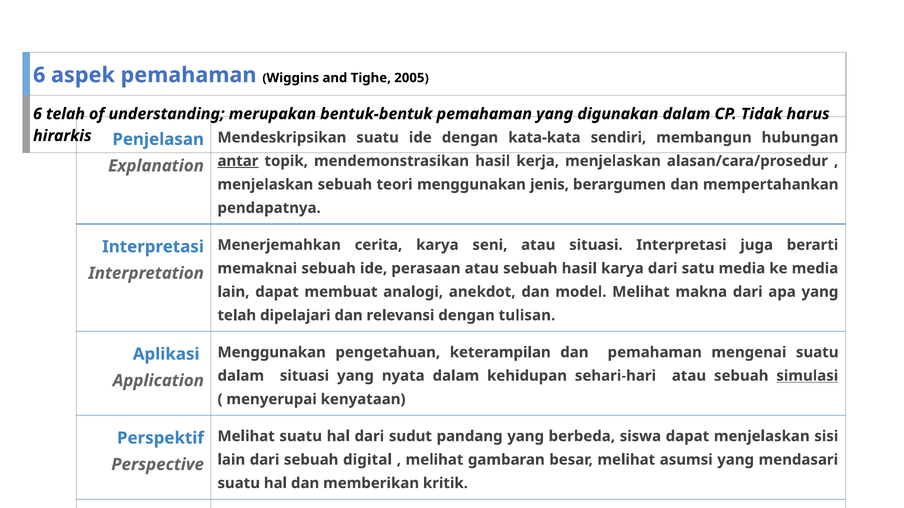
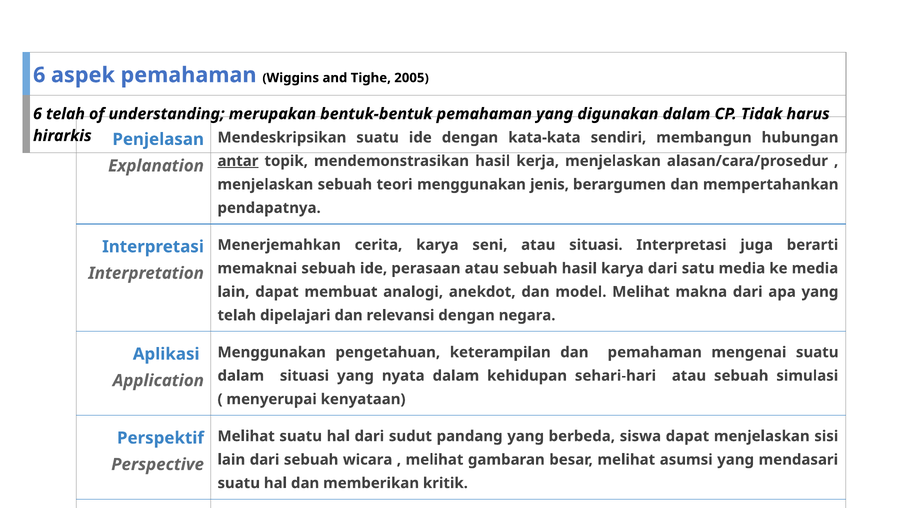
tulisan: tulisan -> negara
simulasi underline: present -> none
digital: digital -> wicara
